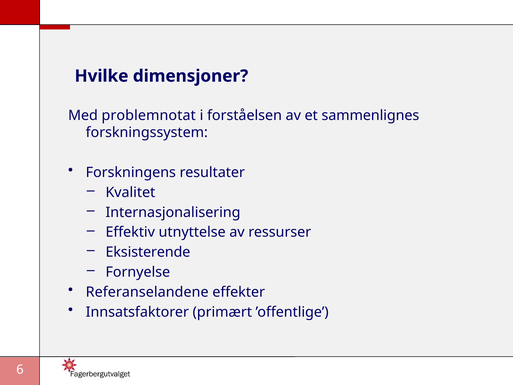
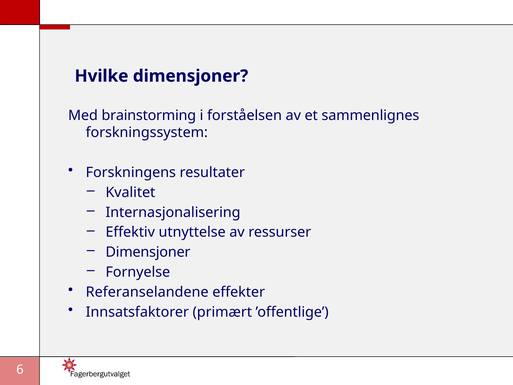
problemnotat: problemnotat -> brainstorming
Eksisterende at (148, 252): Eksisterende -> Dimensjoner
